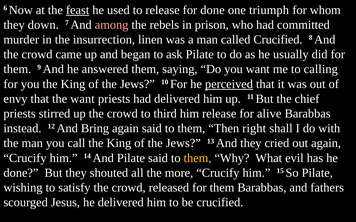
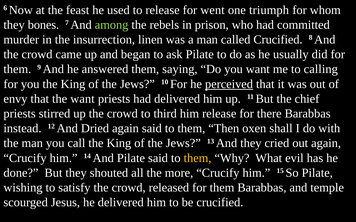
feast underline: present -> none
for done: done -> went
down: down -> bones
among colour: pink -> light green
alive: alive -> there
Bring: Bring -> Dried
right: right -> oxen
fathers: fathers -> temple
